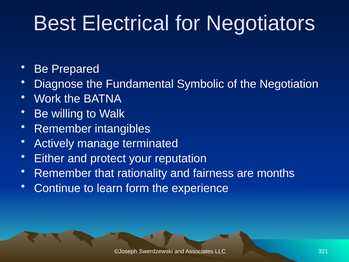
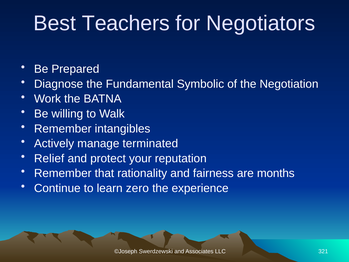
Electrical: Electrical -> Teachers
Either: Either -> Relief
form: form -> zero
